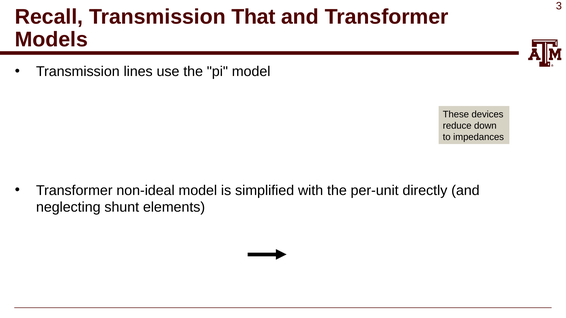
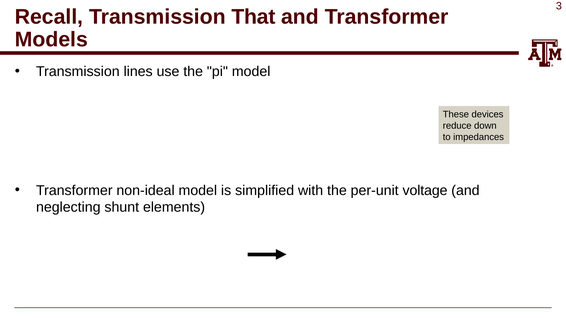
directly: directly -> voltage
